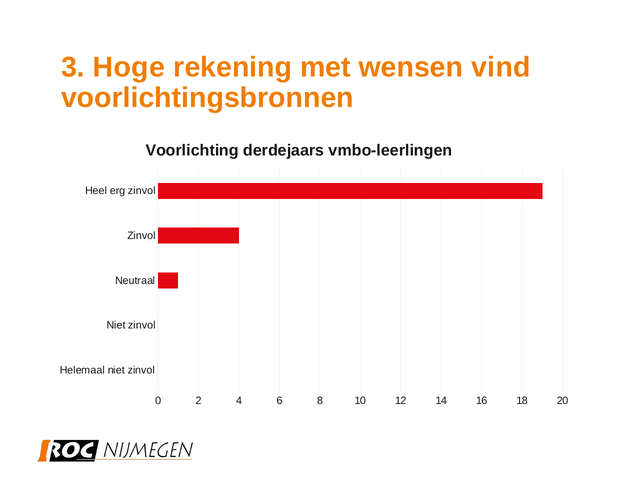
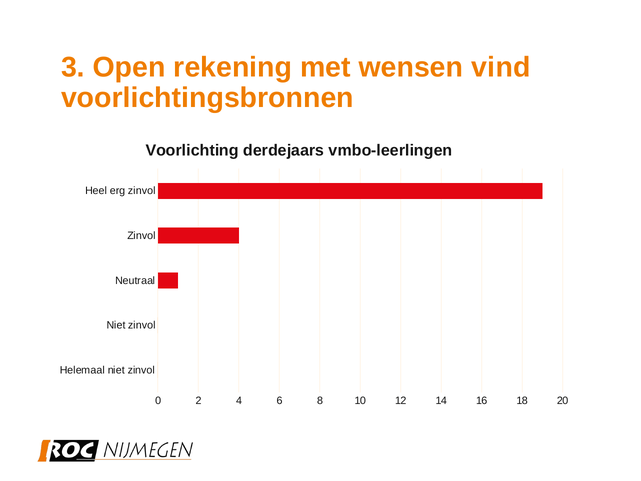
Hoge: Hoge -> Open
